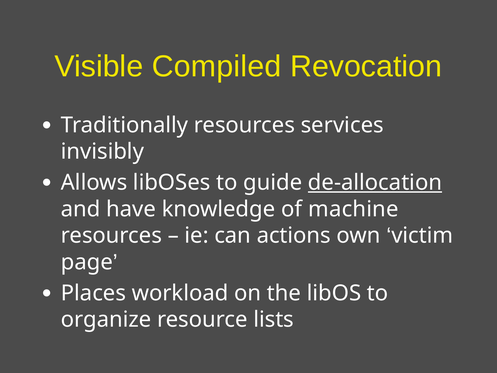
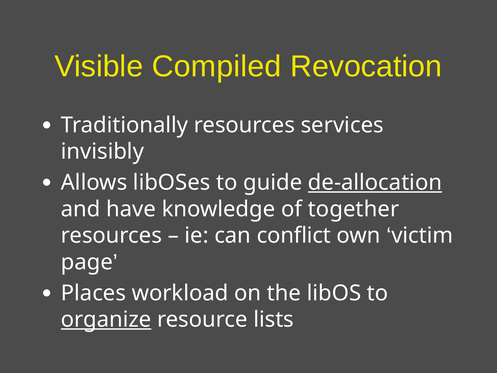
machine: machine -> together
actions: actions -> conflict
organize underline: none -> present
